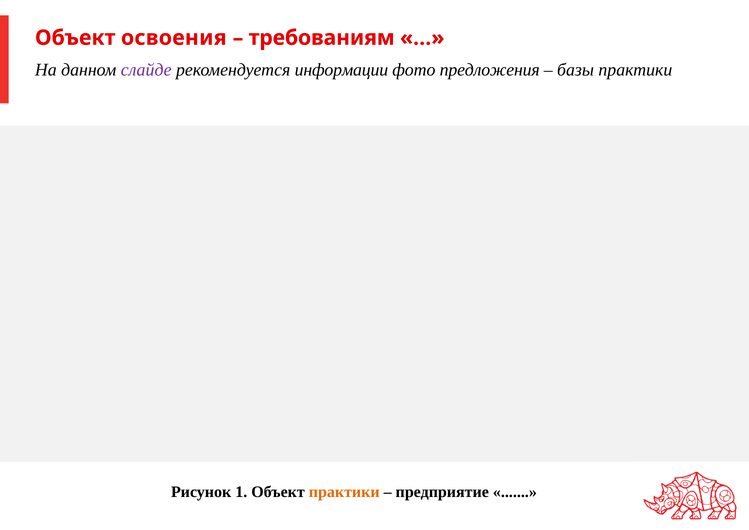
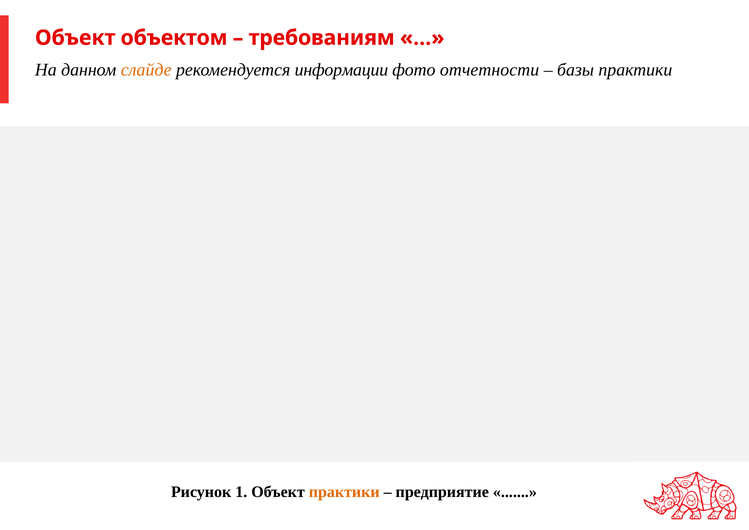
освоения: освоения -> объектом
слайде colour: purple -> orange
предложения: предложения -> отчетности
